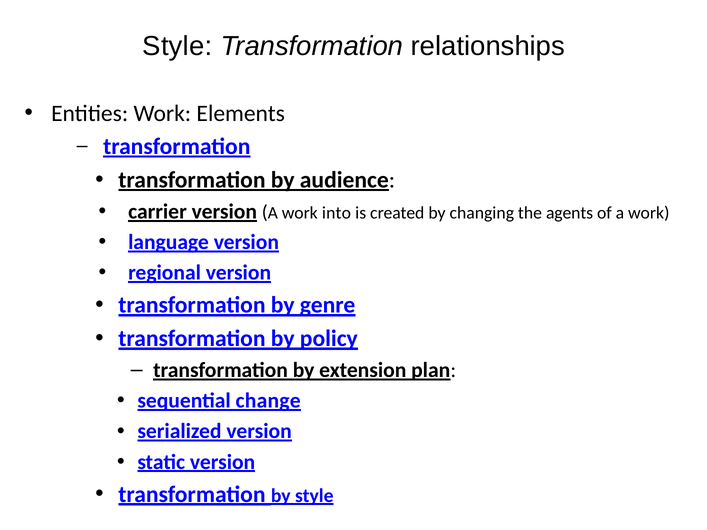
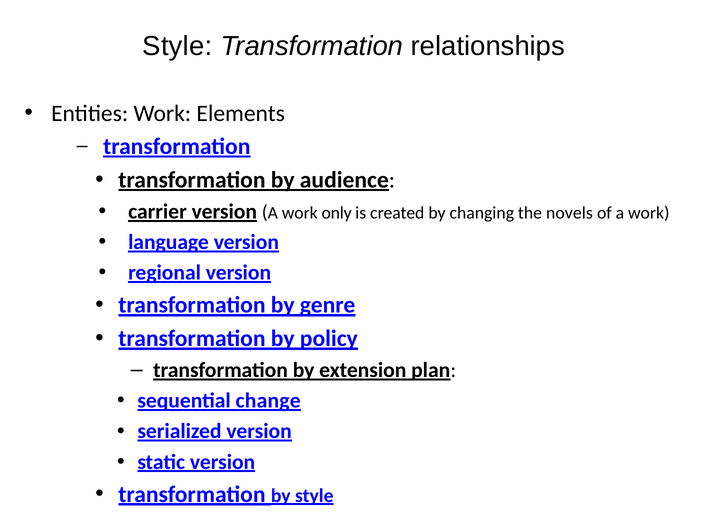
into: into -> only
agents: agents -> novels
